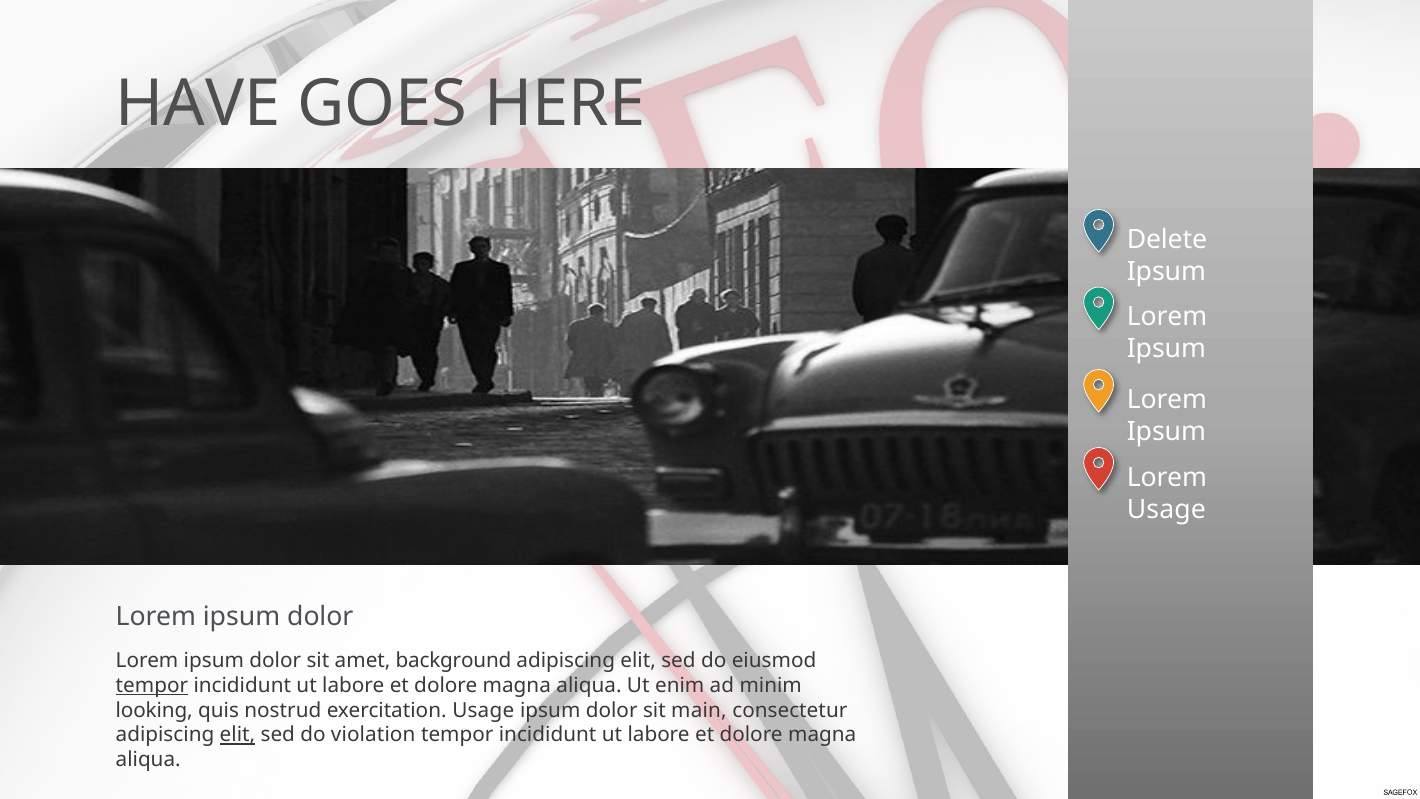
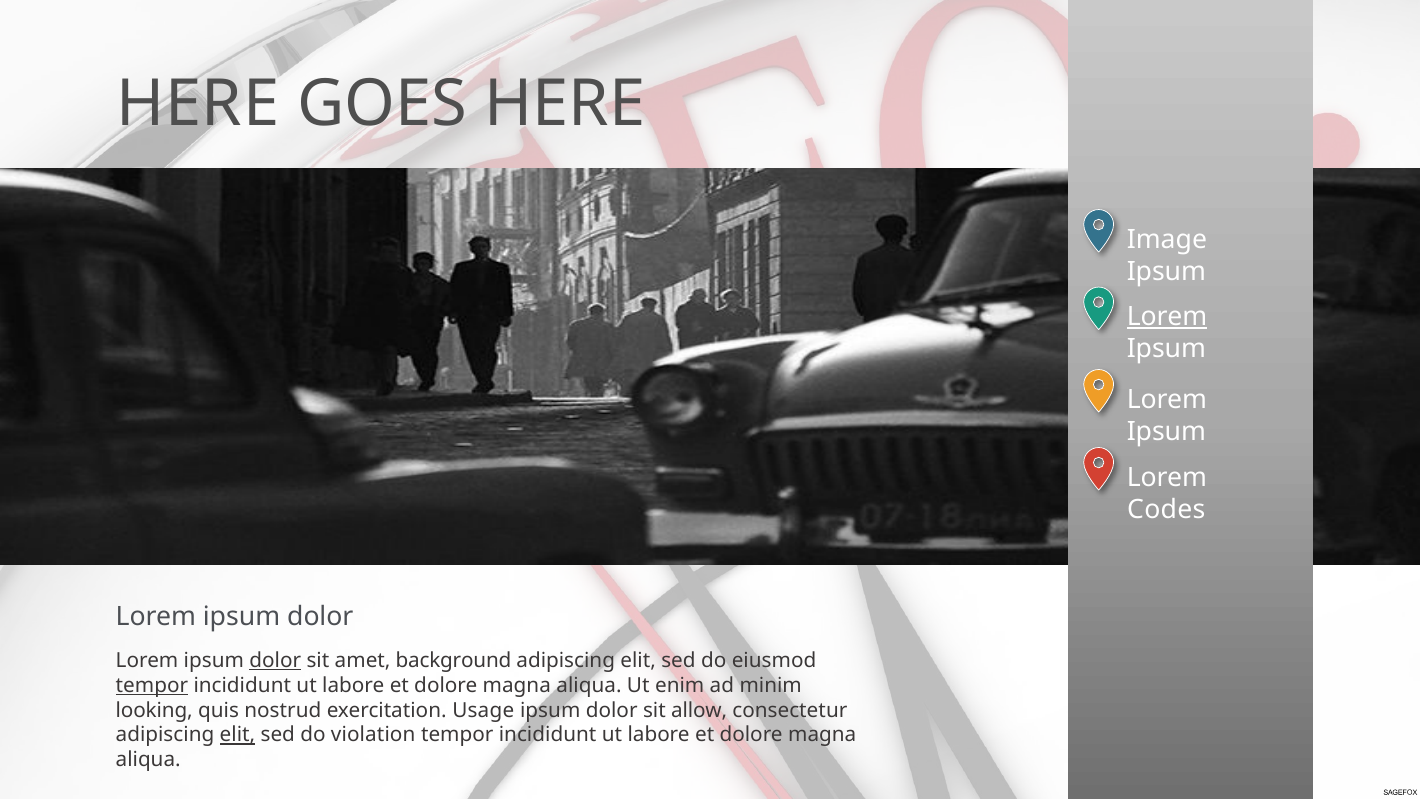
HAVE at (198, 104): HAVE -> HERE
Delete: Delete -> Image
Lorem at (1167, 317) underline: none -> present
Usage at (1166, 509): Usage -> Codes
dolor at (275, 660) underline: none -> present
main: main -> allow
